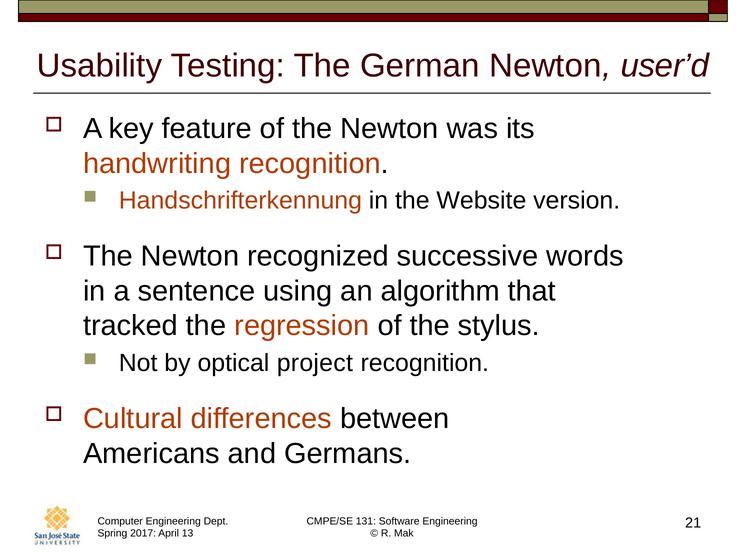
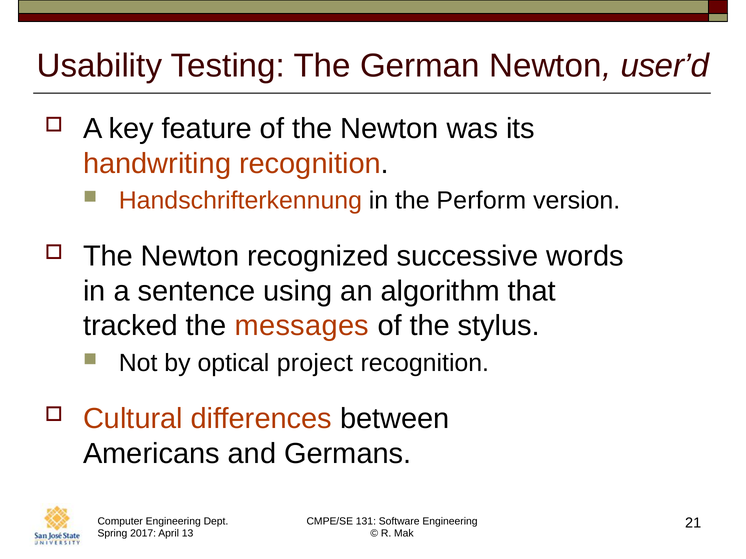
Website: Website -> Perform
regression: regression -> messages
